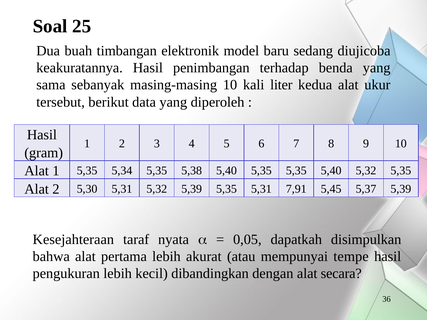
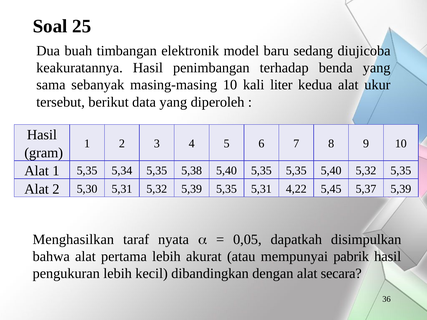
7,91: 7,91 -> 4,22
Kesejahteraan: Kesejahteraan -> Menghasilkan
tempe: tempe -> pabrik
